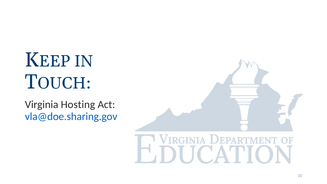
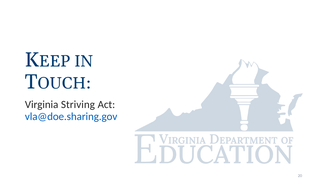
Hosting: Hosting -> Striving
